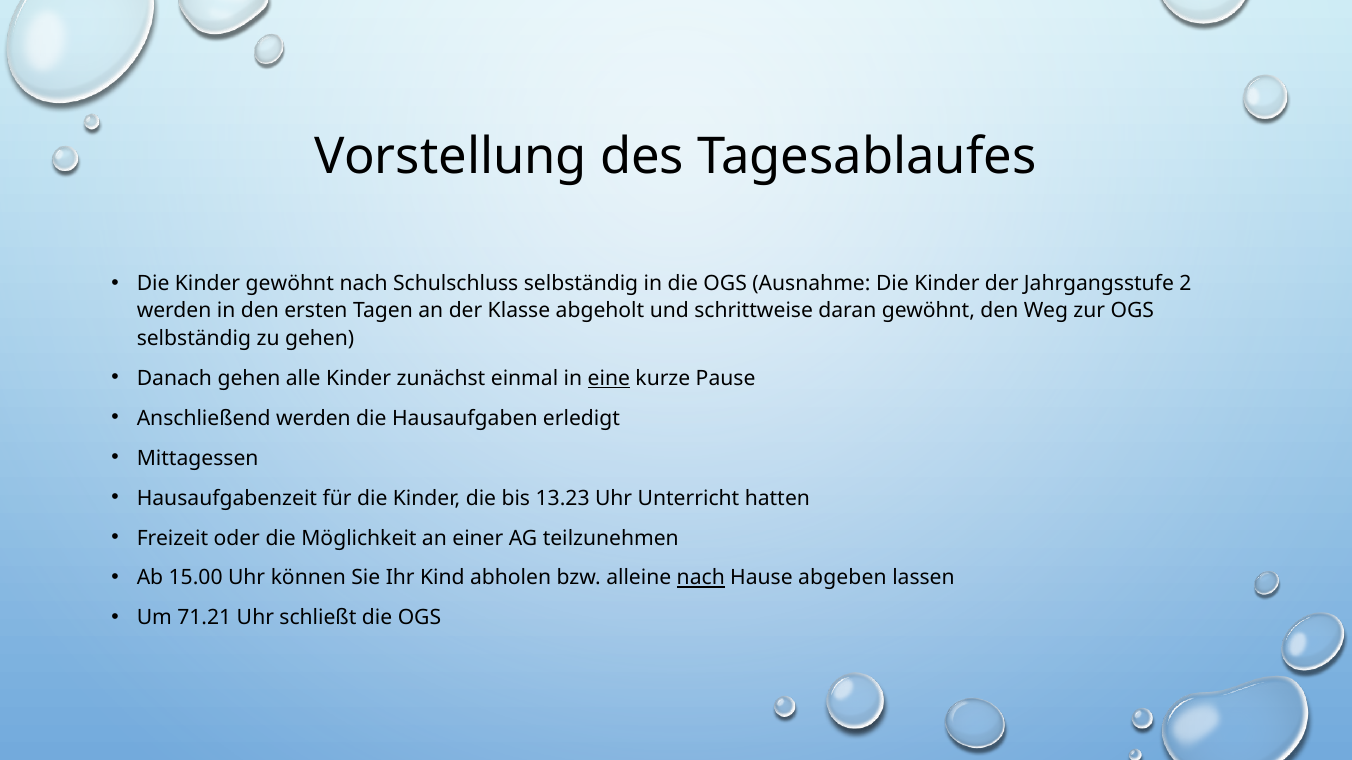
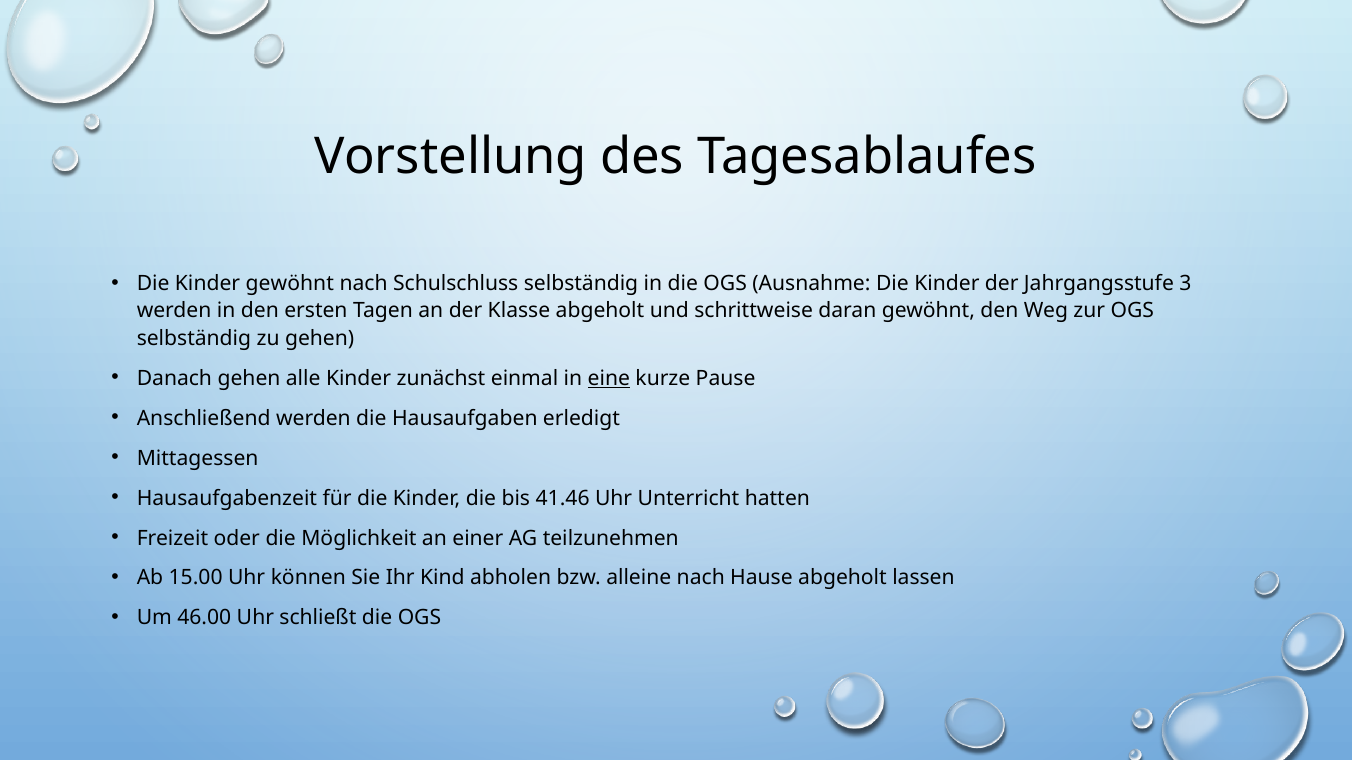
2: 2 -> 3
13.23: 13.23 -> 41.46
nach at (701, 578) underline: present -> none
Hause abgeben: abgeben -> abgeholt
71.21: 71.21 -> 46.00
